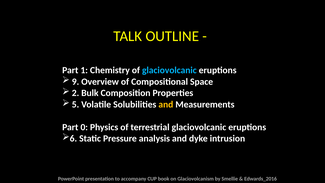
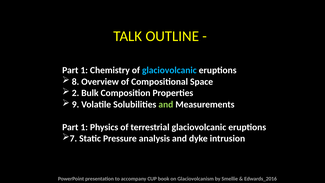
9: 9 -> 8
5: 5 -> 9
and at (166, 104) colour: yellow -> light green
0 at (84, 127): 0 -> 1
6: 6 -> 7
